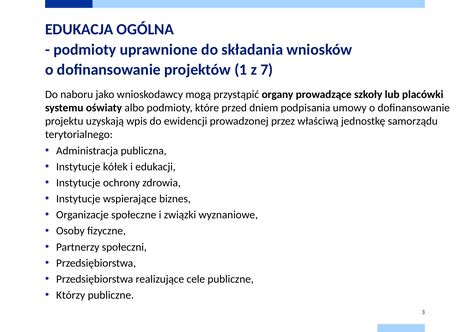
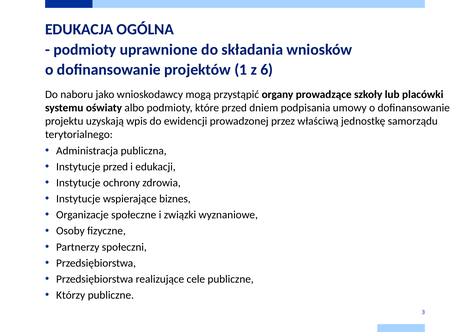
7: 7 -> 6
Instytucje kółek: kółek -> przed
